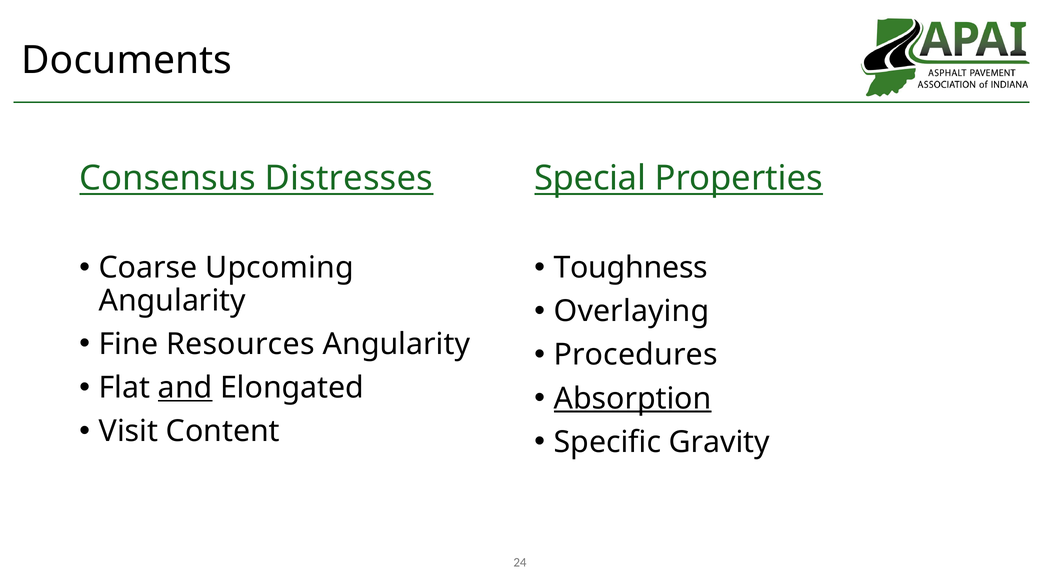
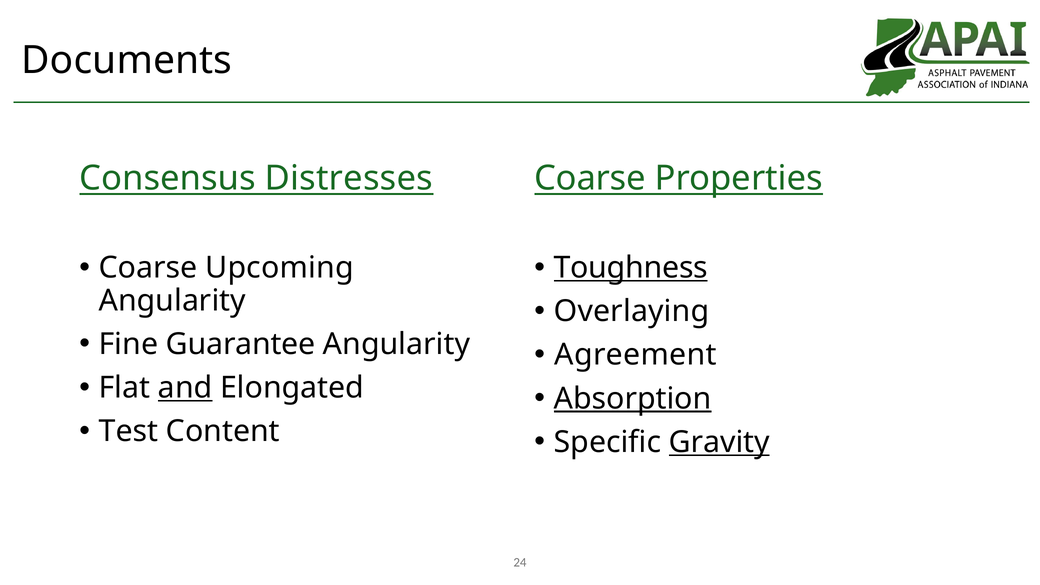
Special at (590, 178): Special -> Coarse
Toughness underline: none -> present
Resources: Resources -> Guarantee
Procedures: Procedures -> Agreement
Visit: Visit -> Test
Gravity underline: none -> present
